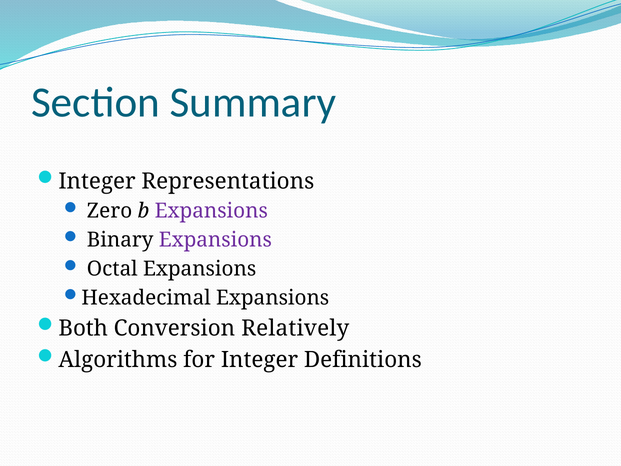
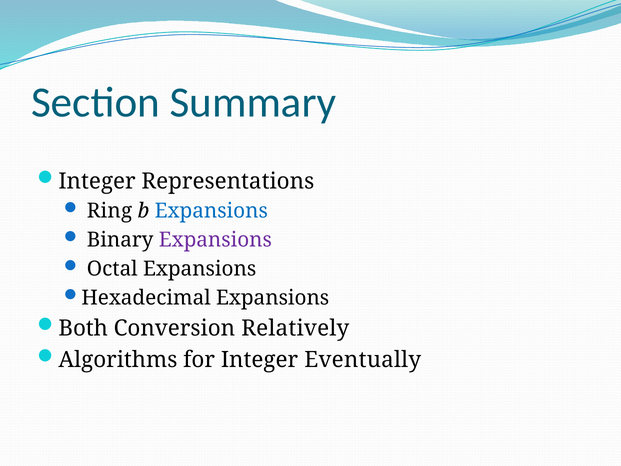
Zero: Zero -> Ring
Expansions at (211, 211) colour: purple -> blue
Definitions: Definitions -> Eventually
